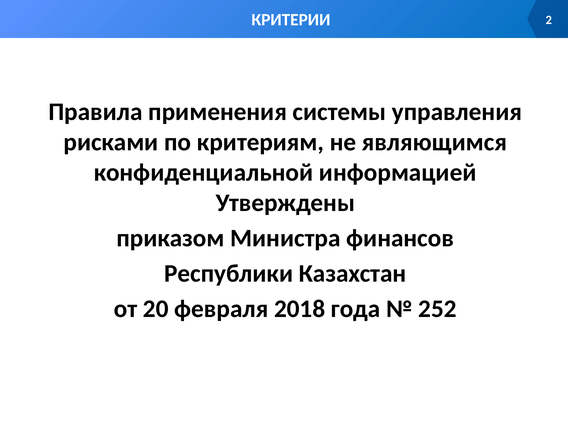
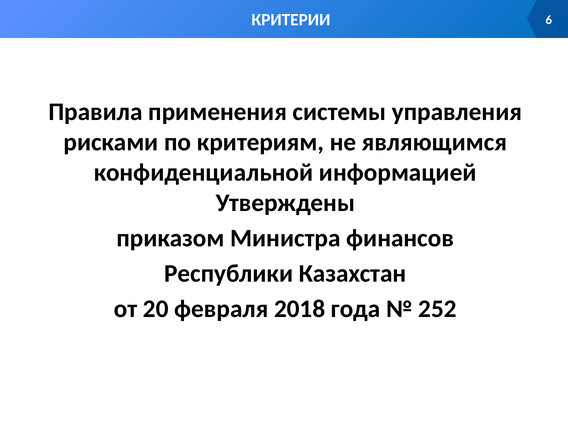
2: 2 -> 6
